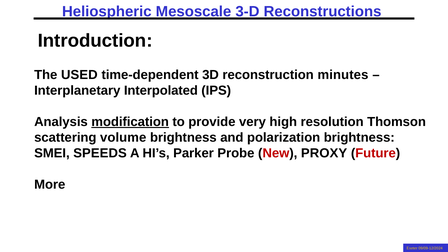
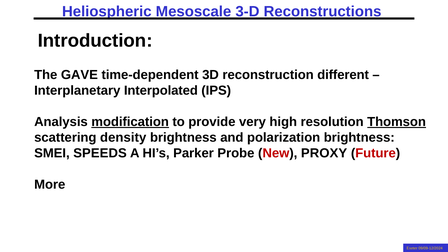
USED: USED -> GAVE
minutes: minutes -> different
Thomson underline: none -> present
volume: volume -> density
